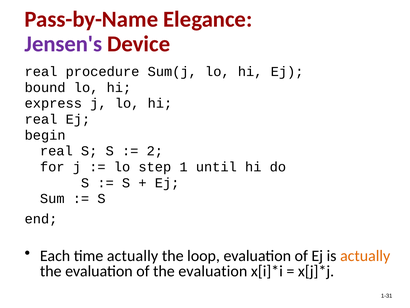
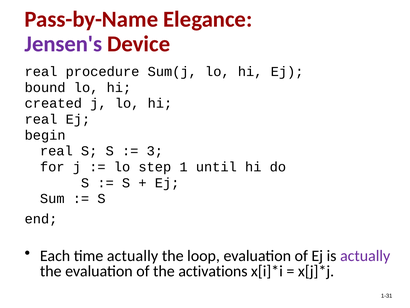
express: express -> created
2: 2 -> 3
actually at (365, 255) colour: orange -> purple
of the evaluation: evaluation -> activations
